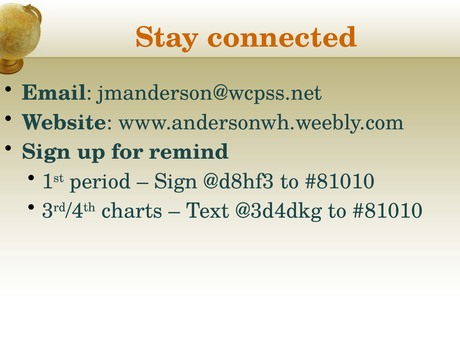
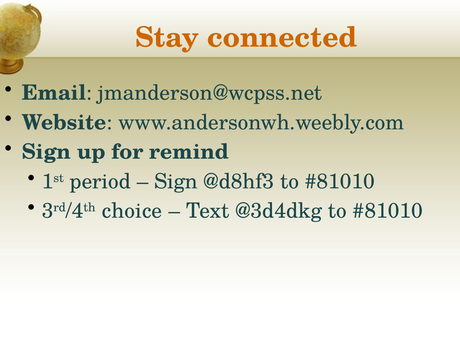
charts: charts -> choice
